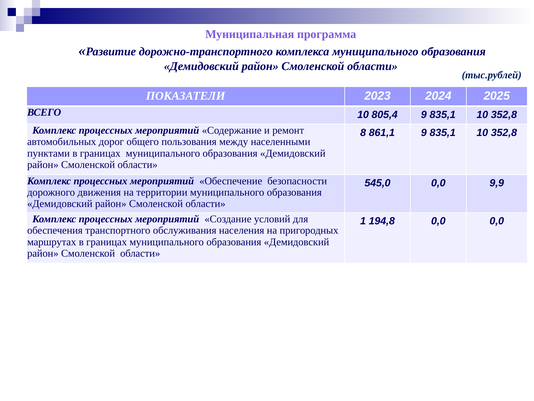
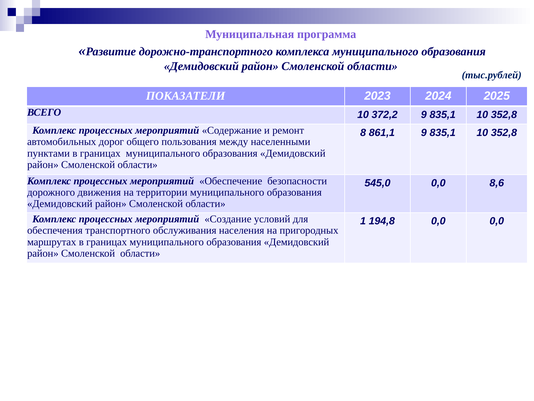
805,4: 805,4 -> 372,2
9,9: 9,9 -> 8,6
